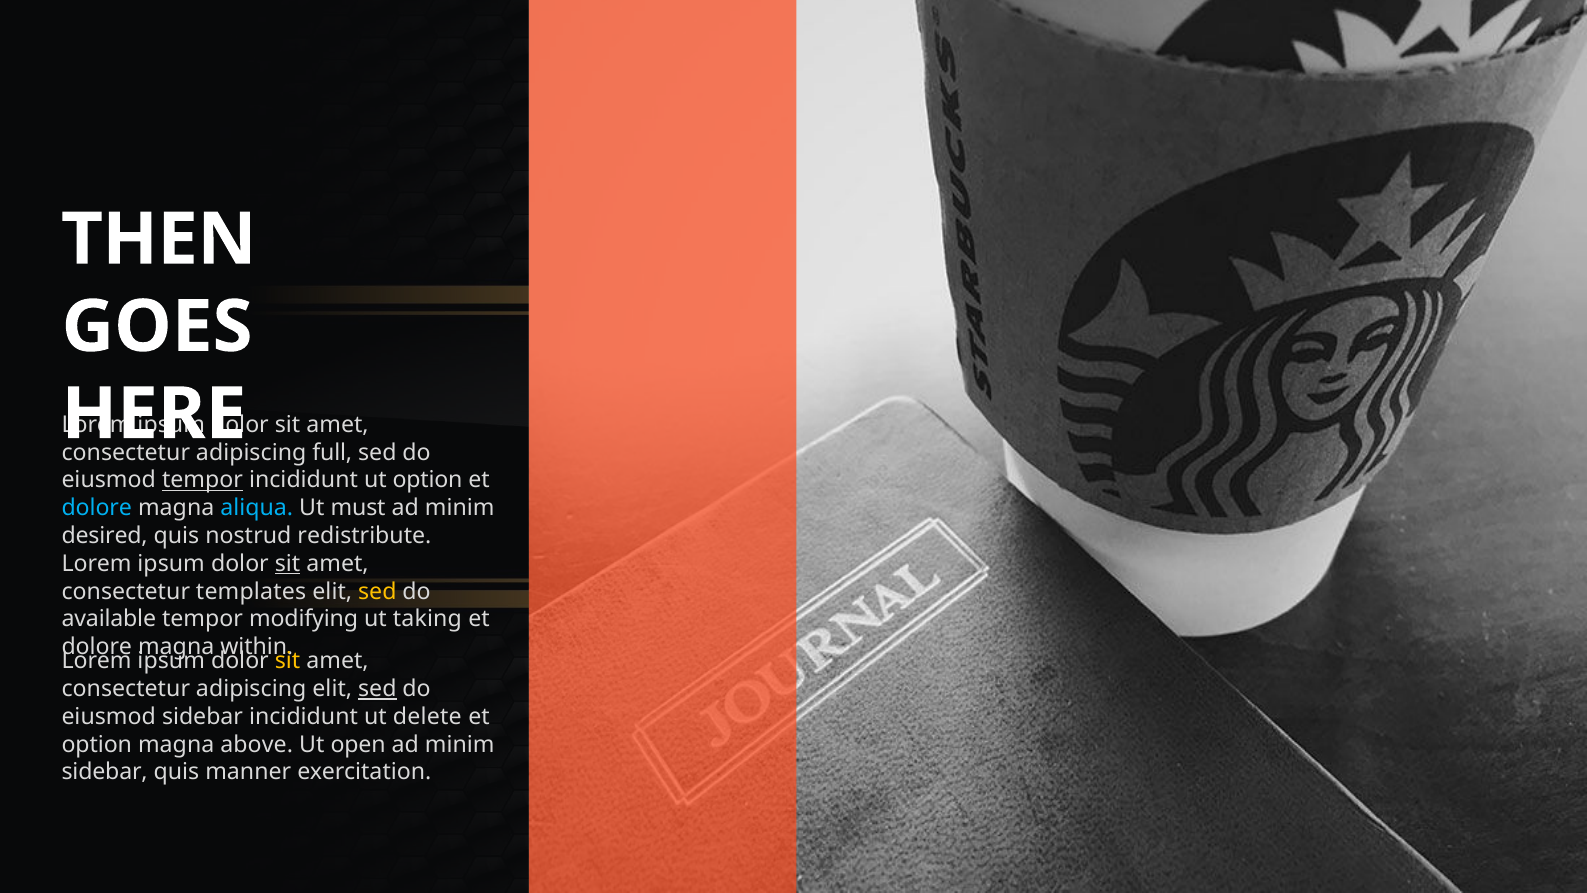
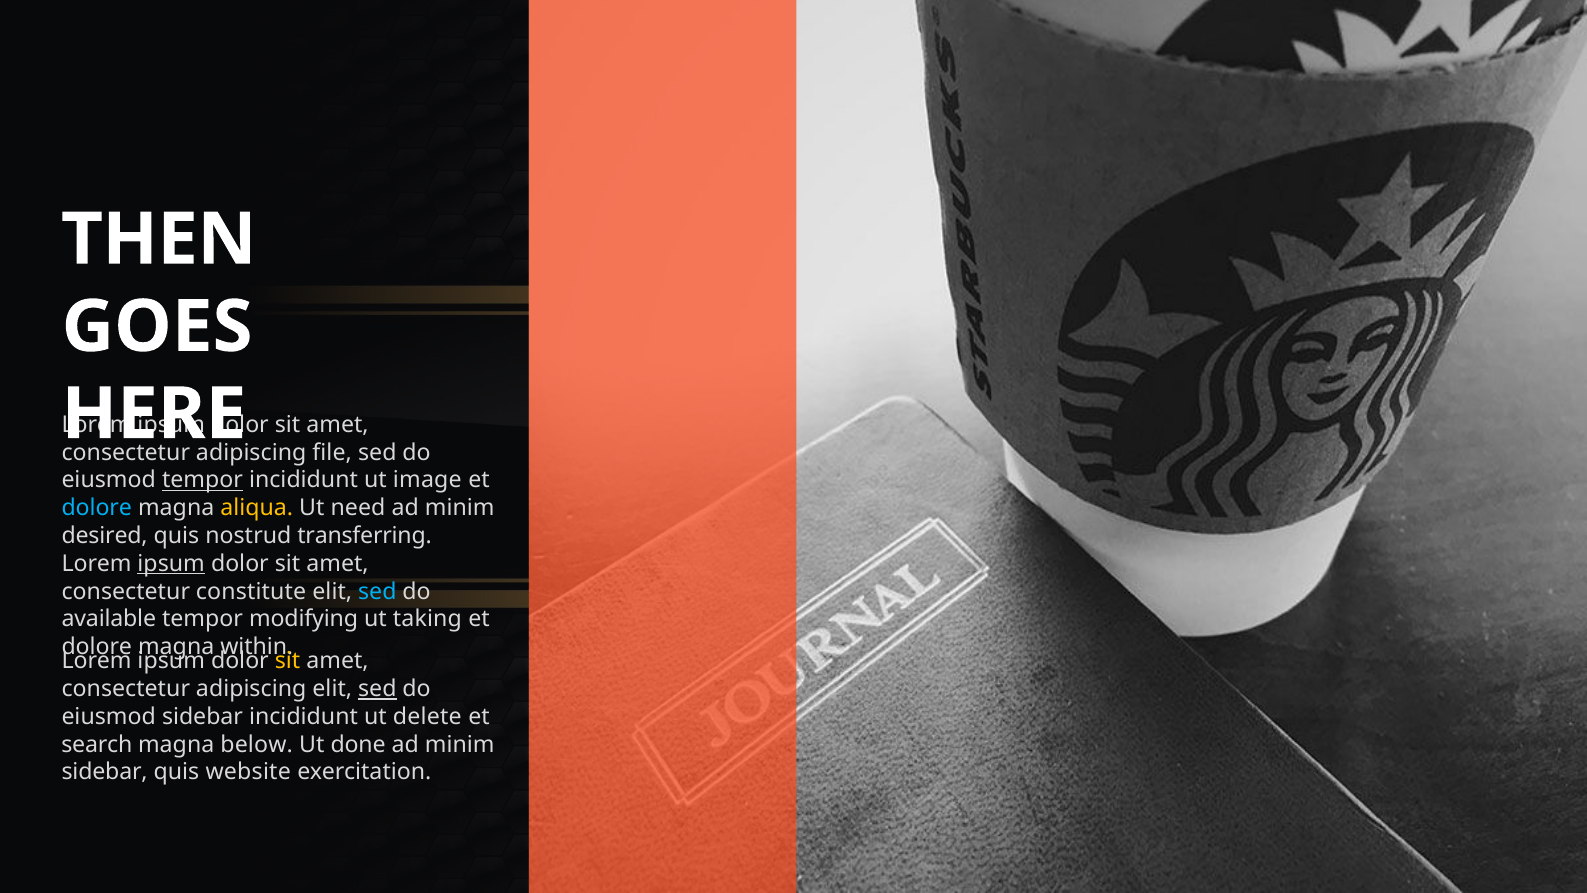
full: full -> file
ut option: option -> image
aliqua colour: light blue -> yellow
must: must -> need
redistribute: redistribute -> transferring
ipsum at (171, 563) underline: none -> present
sit at (288, 563) underline: present -> none
templates: templates -> constitute
sed at (377, 591) colour: yellow -> light blue
option at (97, 744): option -> search
above: above -> below
open: open -> done
manner: manner -> website
